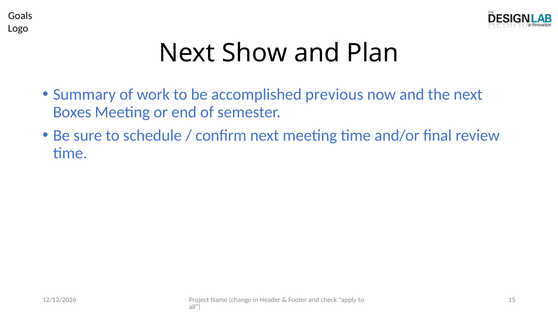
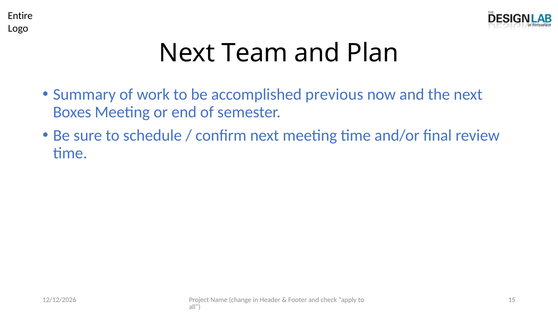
Goals: Goals -> Entire
Show: Show -> Team
